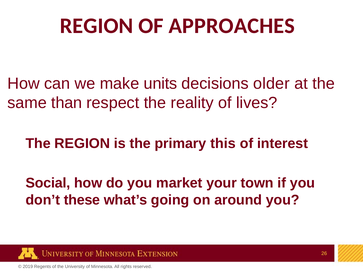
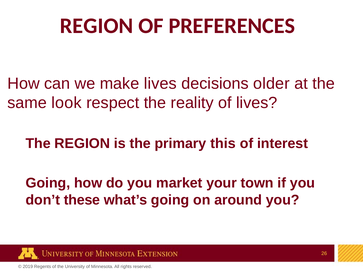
APPROACHES: APPROACHES -> PREFERENCES
make units: units -> lives
than: than -> look
Social at (48, 183): Social -> Going
